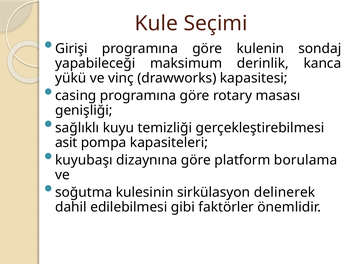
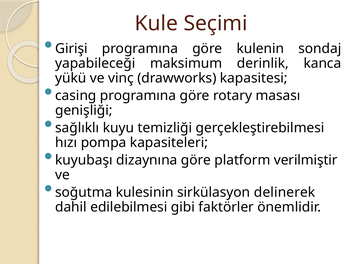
asit: asit -> hızı
borulama: borulama -> verilmiştir
